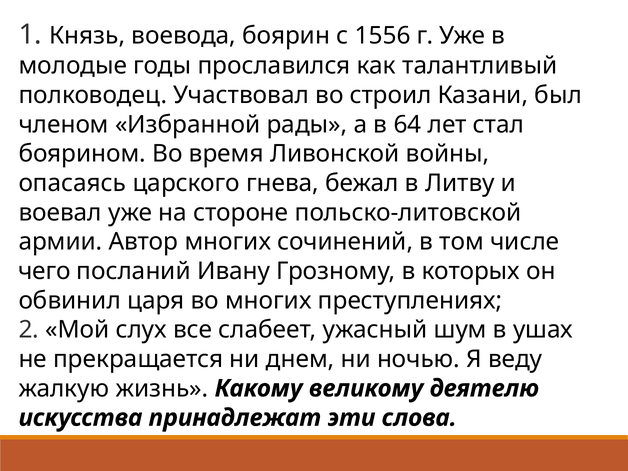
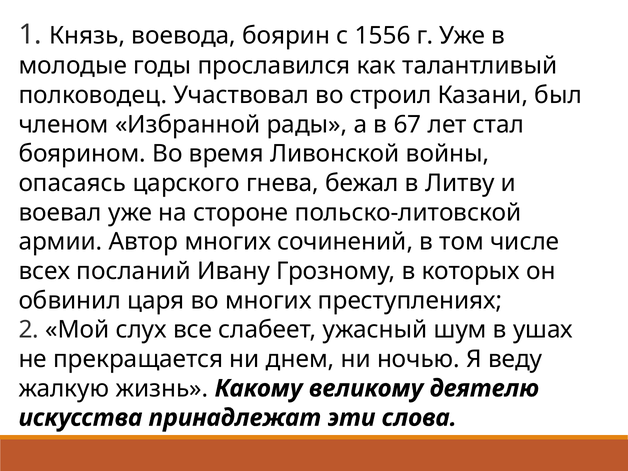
64: 64 -> 67
чего: чего -> всех
